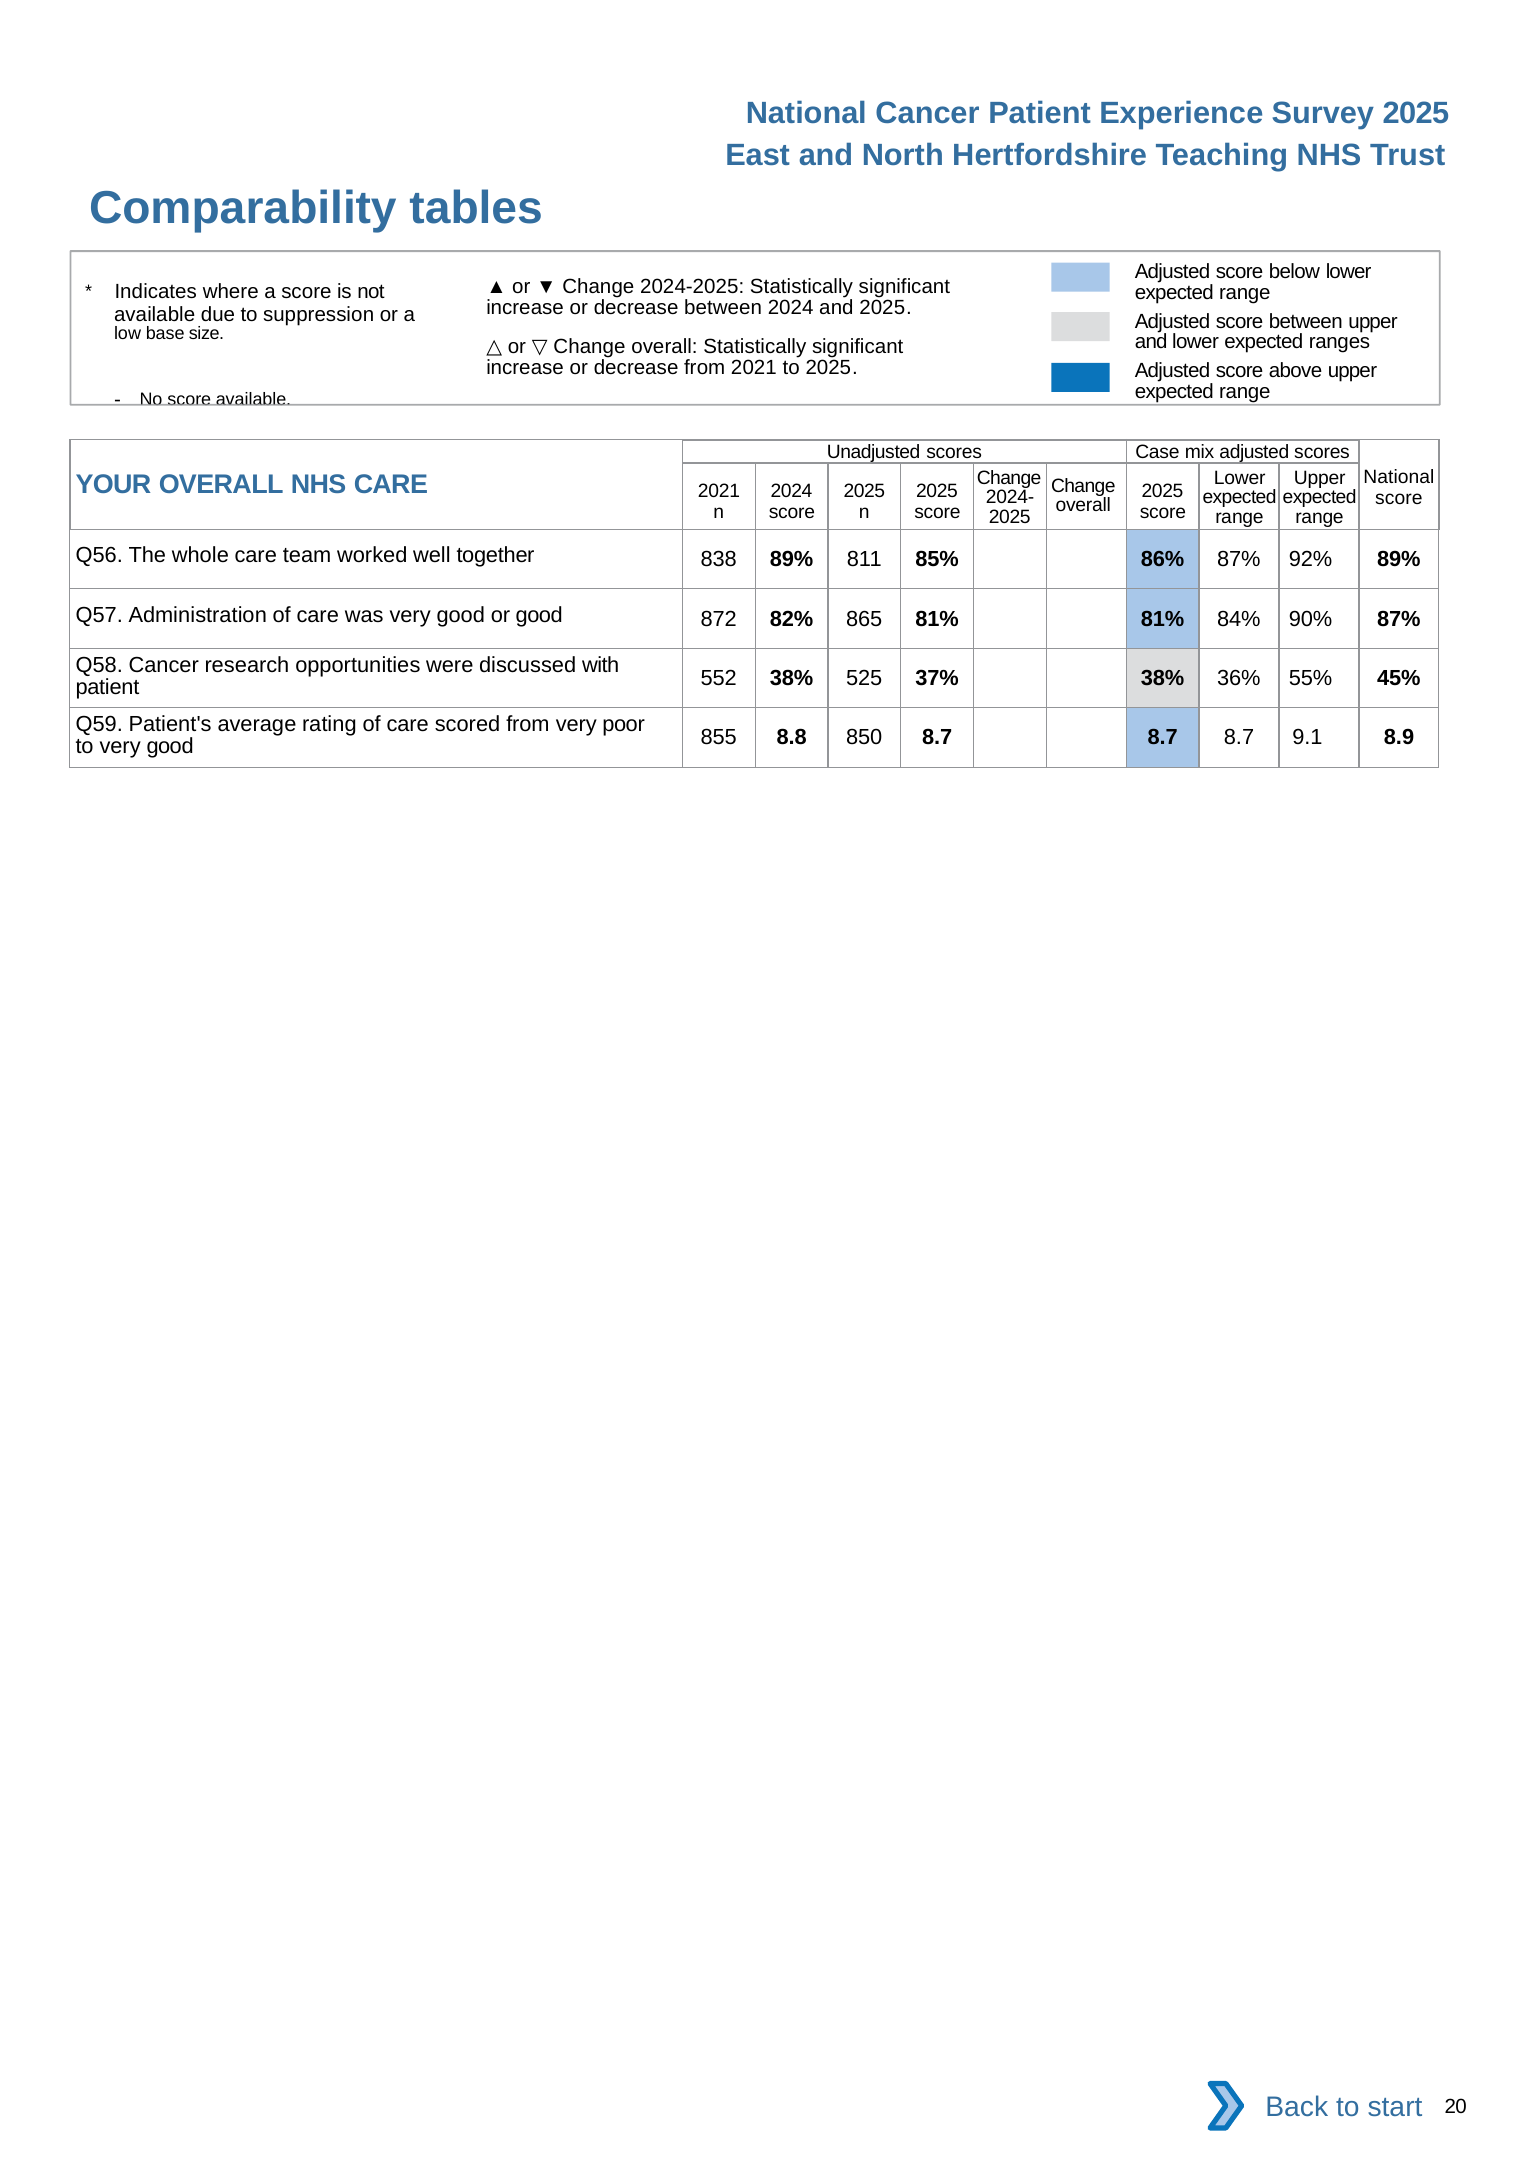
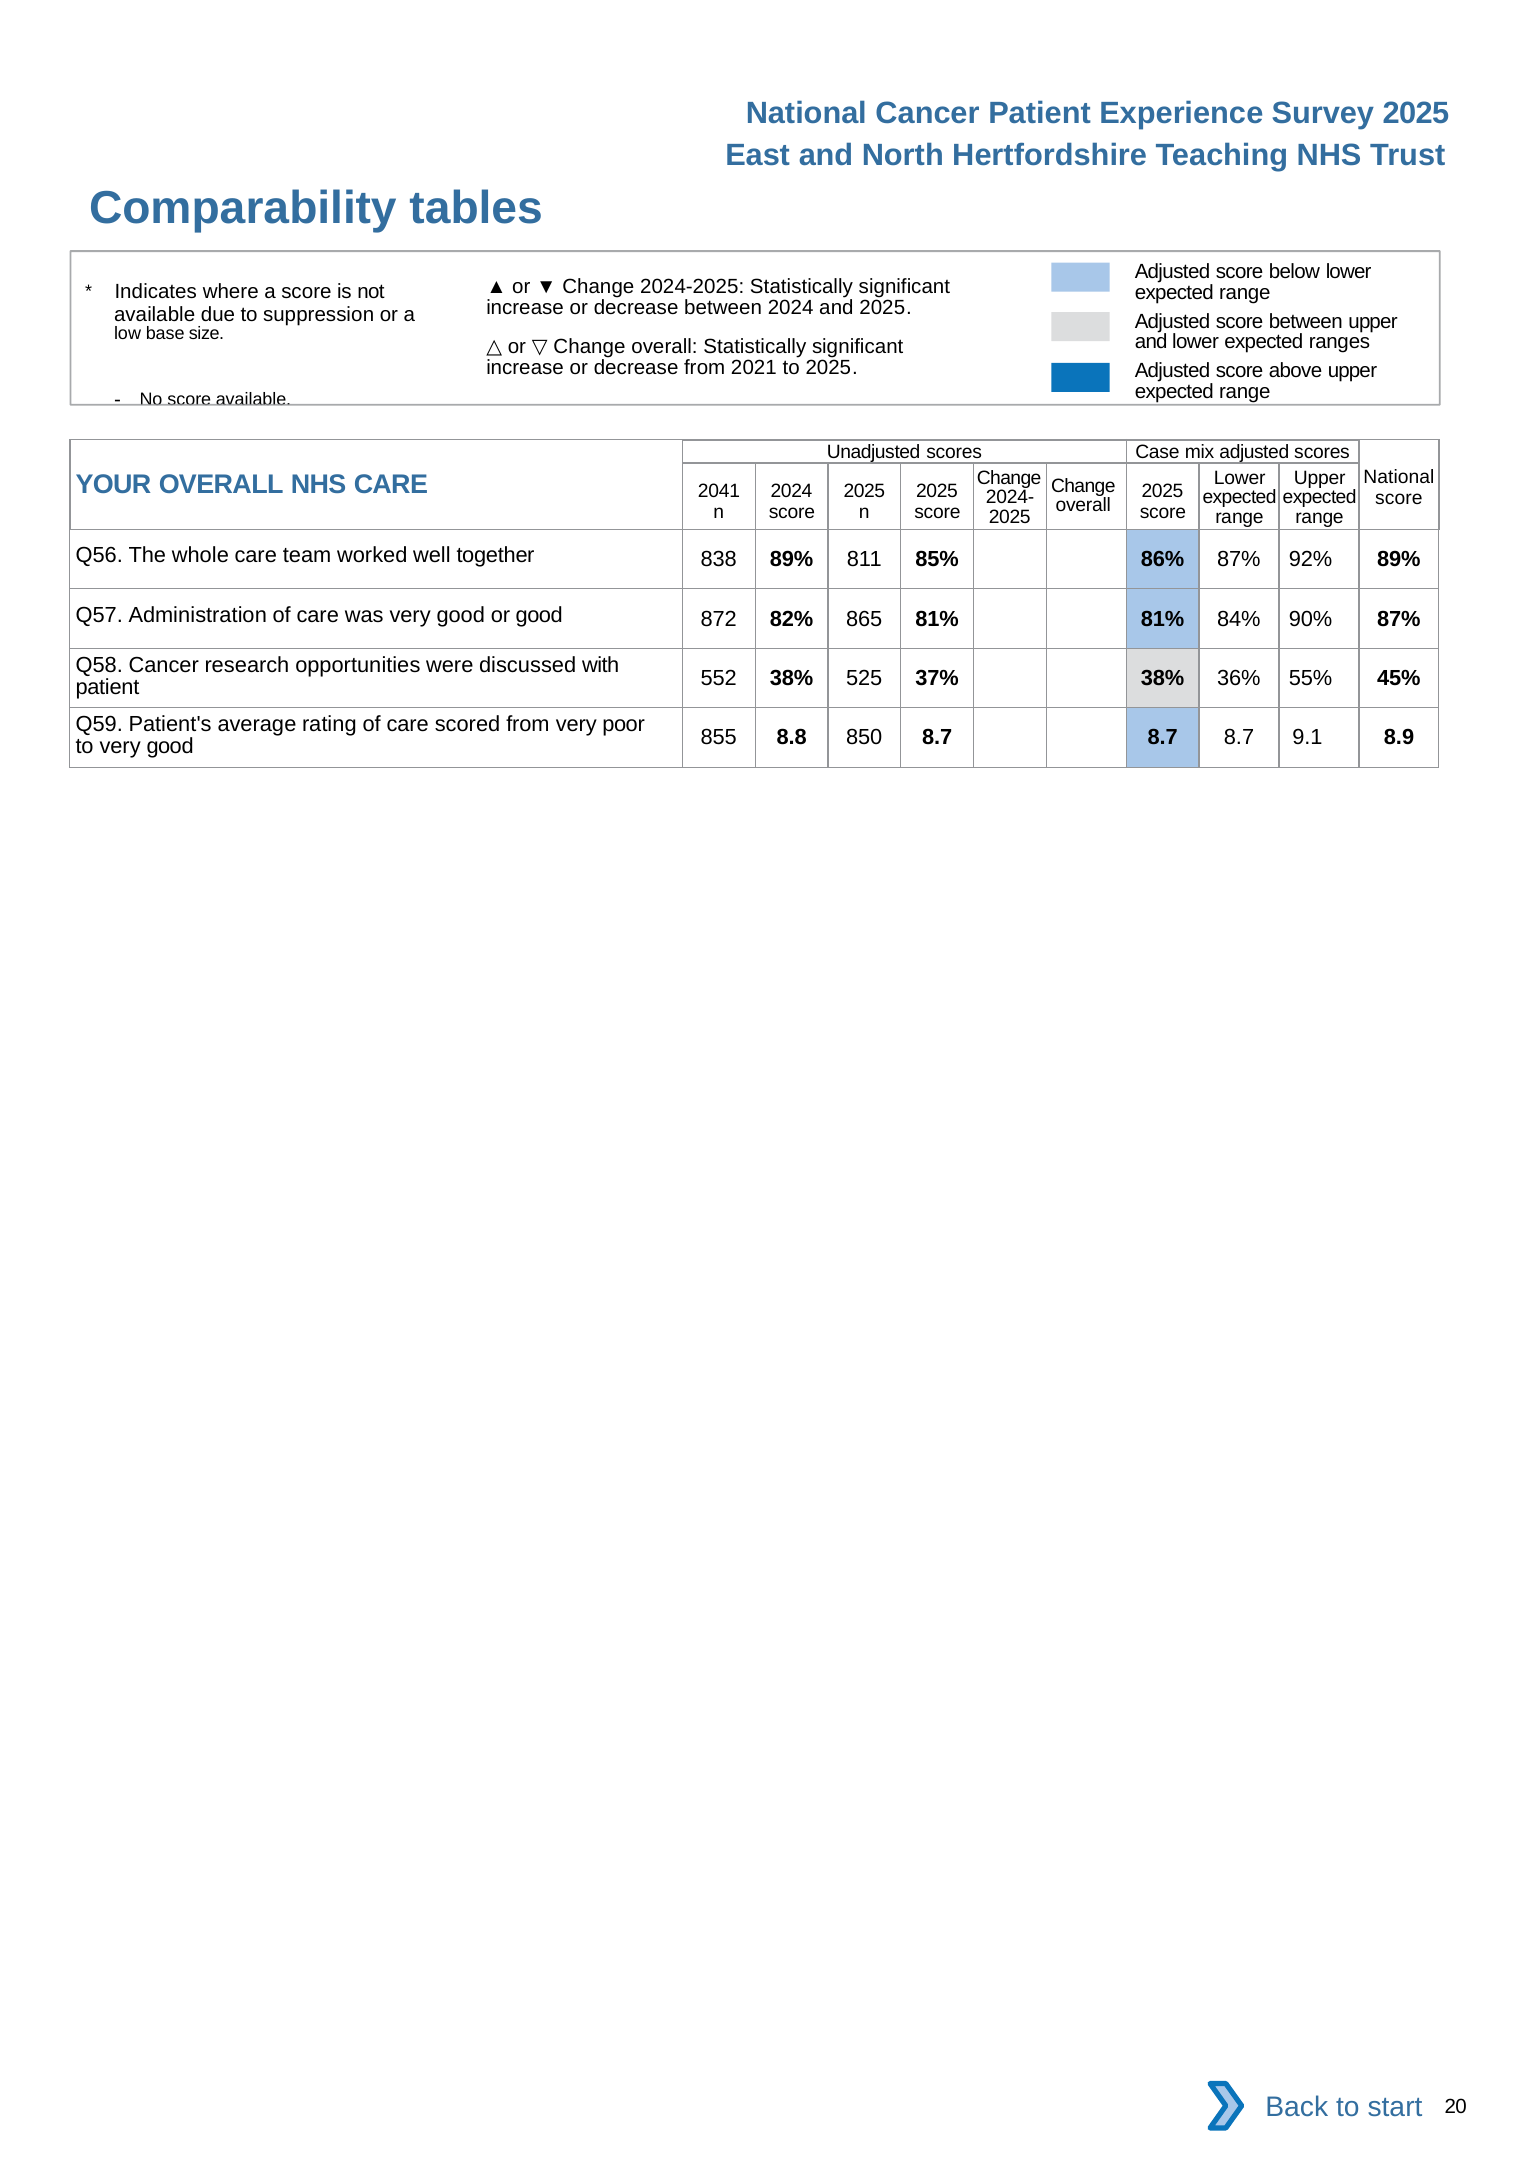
2021 at (719, 491): 2021 -> 2041
